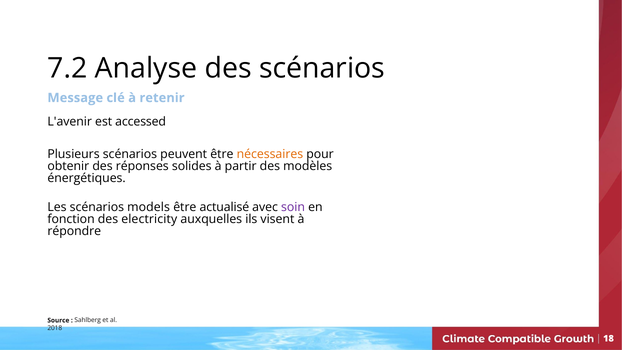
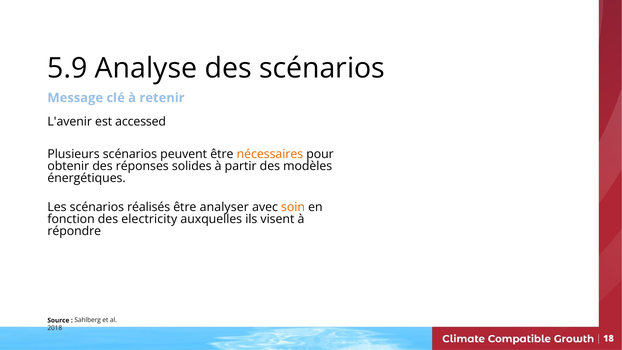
7.2: 7.2 -> 5.9
models: models -> réalisés
actualisé: actualisé -> analyser
soin colour: purple -> orange
